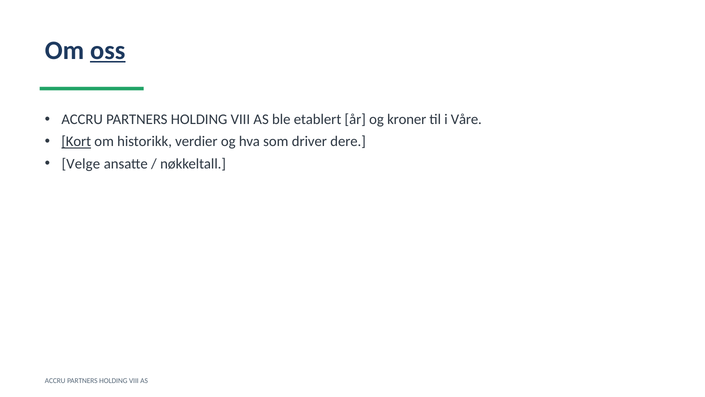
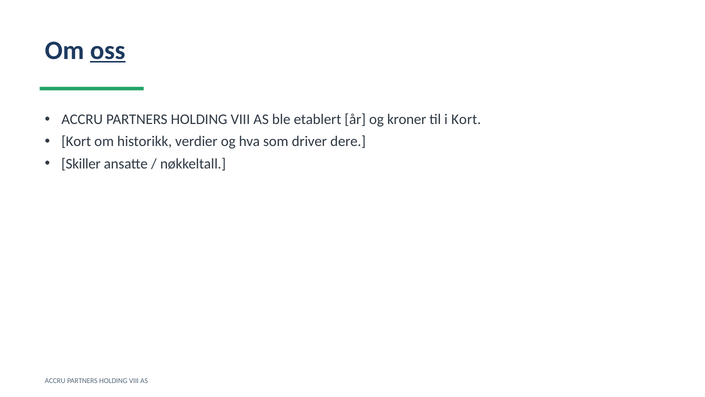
i Våre: Våre -> Kort
Kort at (76, 141) underline: present -> none
Velge: Velge -> Skiller
